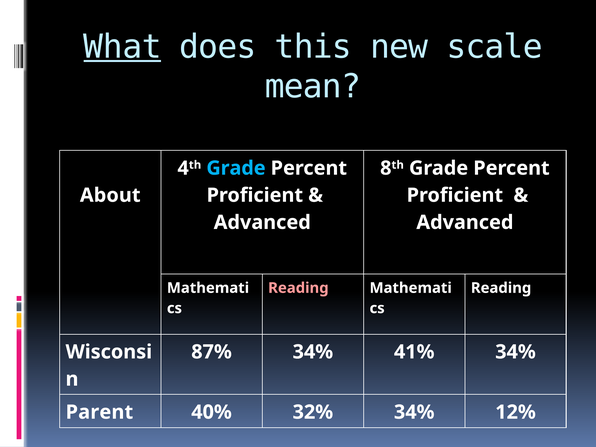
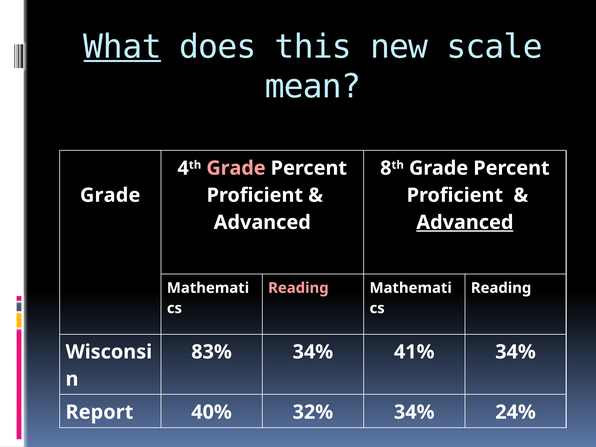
Grade at (236, 168) colour: light blue -> pink
About at (110, 195): About -> Grade
Advanced at (465, 222) underline: none -> present
87%: 87% -> 83%
Parent: Parent -> Report
12%: 12% -> 24%
